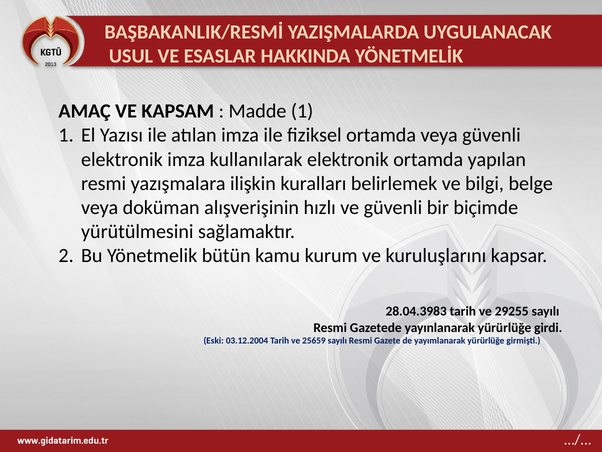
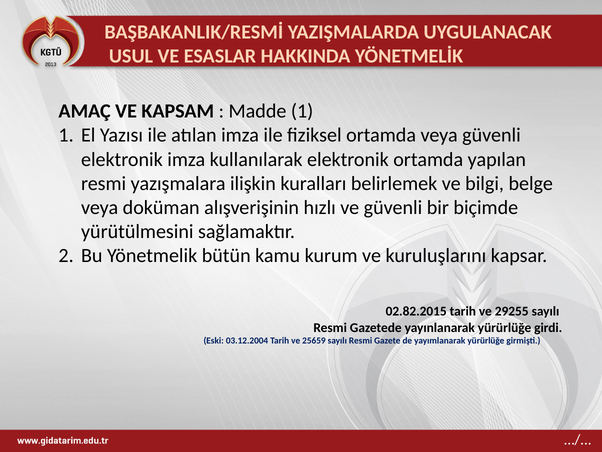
28.04.3983: 28.04.3983 -> 02.82.2015
